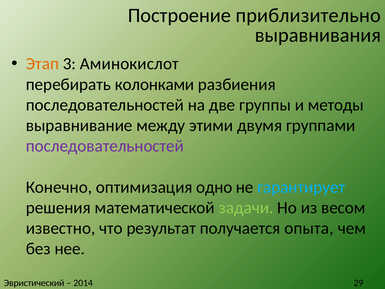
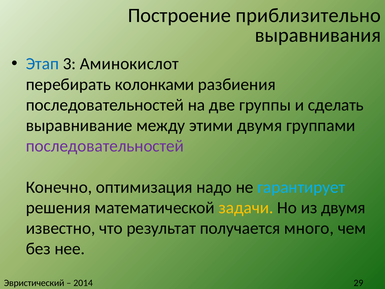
Этап colour: orange -> blue
методы: методы -> сделать
одно: одно -> надо
задачи colour: light green -> yellow
из весом: весом -> двумя
опыта: опыта -> много
